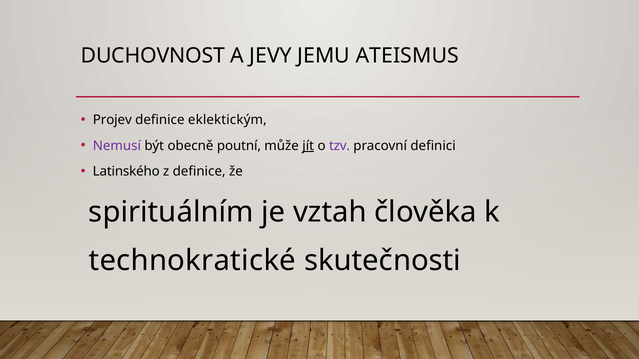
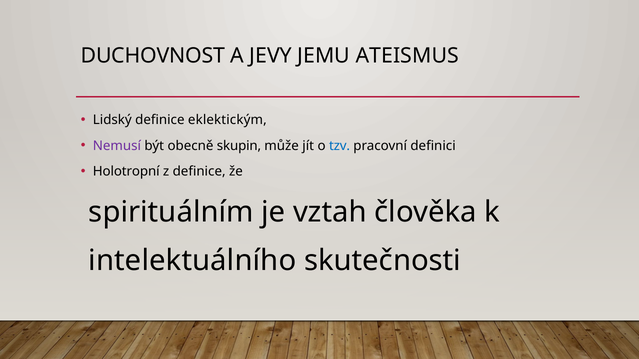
Projev: Projev -> Lidský
poutní: poutní -> skupin
jít underline: present -> none
tzv colour: purple -> blue
Latinského: Latinského -> Holotropní
technokratické: technokratické -> intelektuálního
